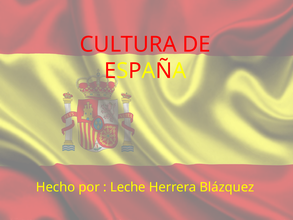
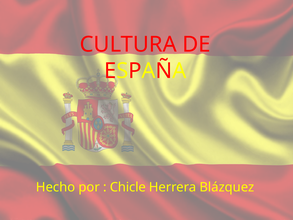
Leche: Leche -> Chicle
